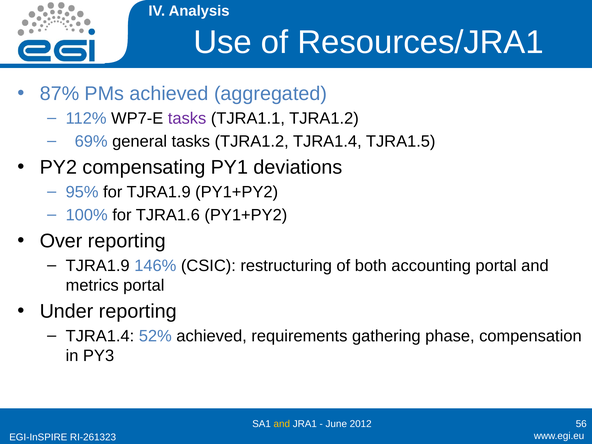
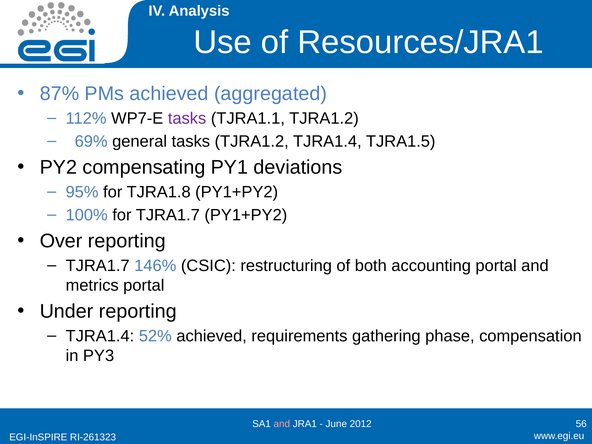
for TJRA1.9: TJRA1.9 -> TJRA1.8
for TJRA1.6: TJRA1.6 -> TJRA1.7
TJRA1.9 at (98, 266): TJRA1.9 -> TJRA1.7
and at (282, 424) colour: yellow -> pink
